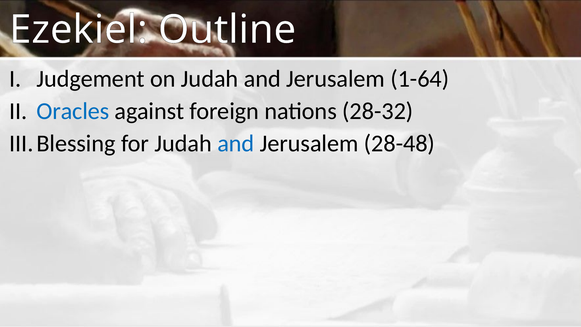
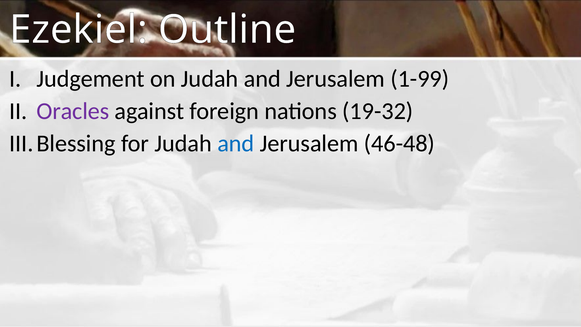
1-64: 1-64 -> 1-99
Oracles colour: blue -> purple
28-32: 28-32 -> 19-32
28-48: 28-48 -> 46-48
